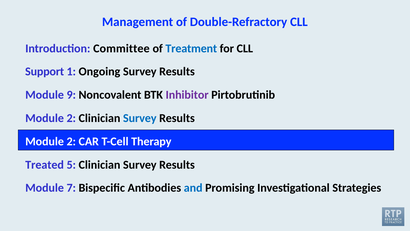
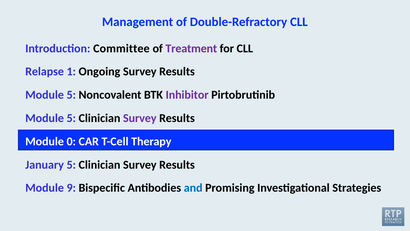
Treatment colour: blue -> purple
Support: Support -> Relapse
9 at (71, 95): 9 -> 5
2 at (71, 118): 2 -> 5
Survey at (140, 118) colour: blue -> purple
2 at (71, 141): 2 -> 0
Treated: Treated -> January
7: 7 -> 9
